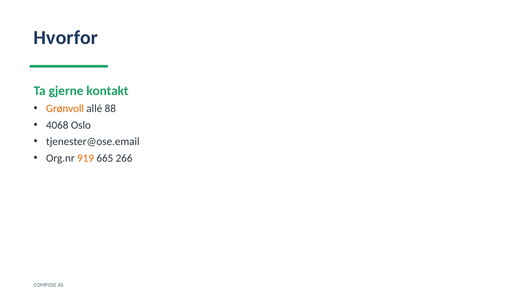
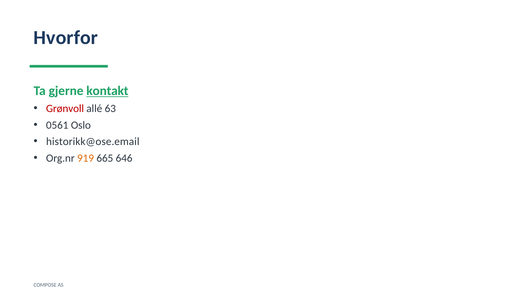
kontakt underline: none -> present
Grønvoll colour: orange -> red
88: 88 -> 63
4068: 4068 -> 0561
tjenester@ose.email: tjenester@ose.email -> historikk@ose.email
266: 266 -> 646
